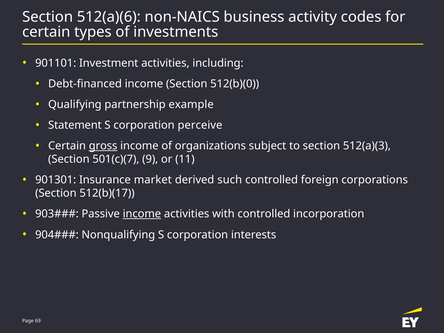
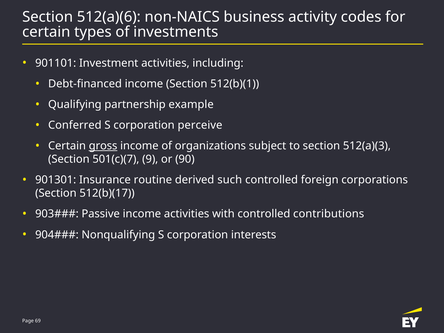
512(b)(0: 512(b)(0 -> 512(b)(1
Statement: Statement -> Conferred
11: 11 -> 90
market: market -> routine
income at (142, 214) underline: present -> none
incorporation: incorporation -> contributions
